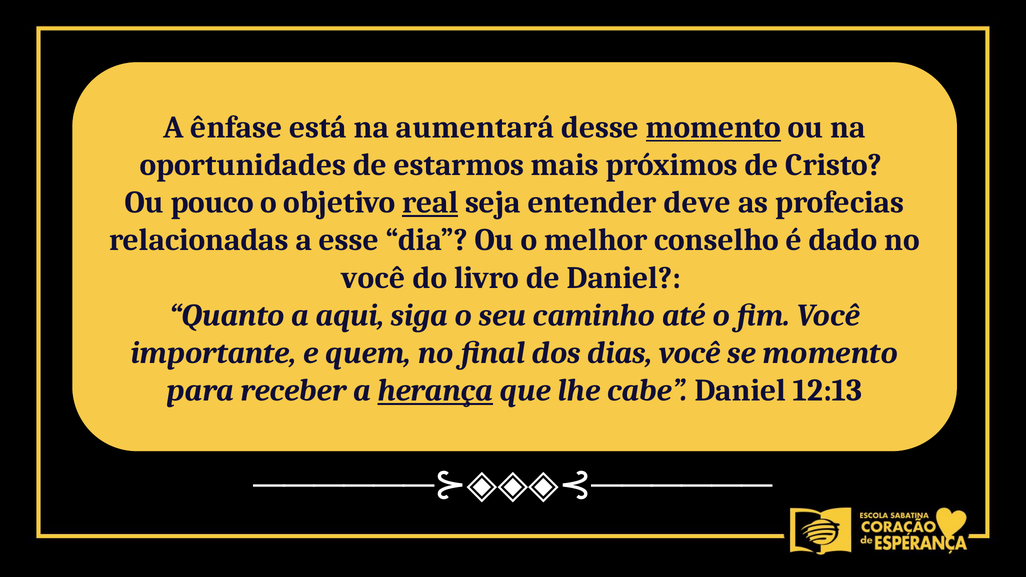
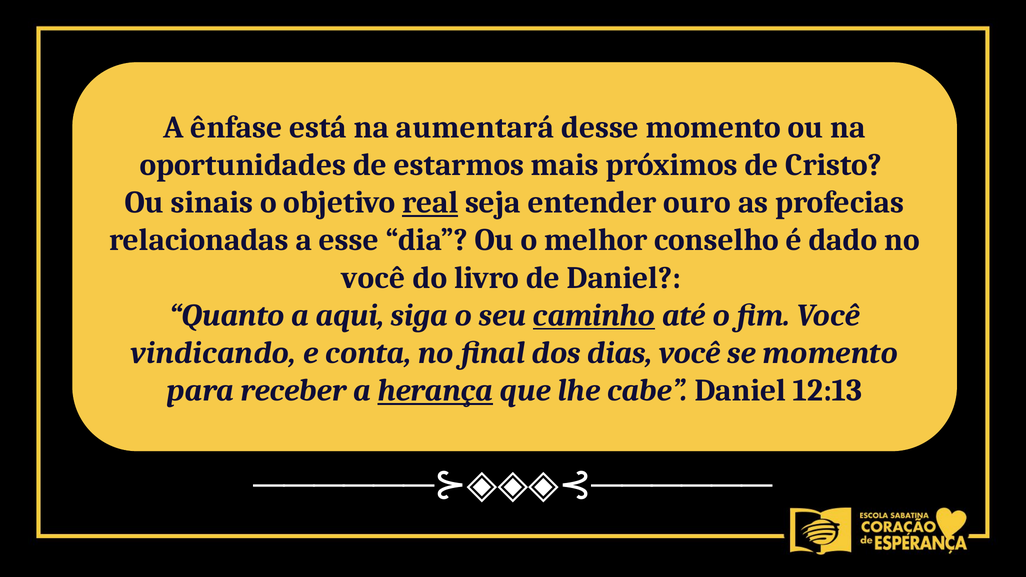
momento at (713, 127) underline: present -> none
pouco: pouco -> sinais
deve: deve -> ouro
caminho underline: none -> present
importante: importante -> vindicando
quem: quem -> conta
